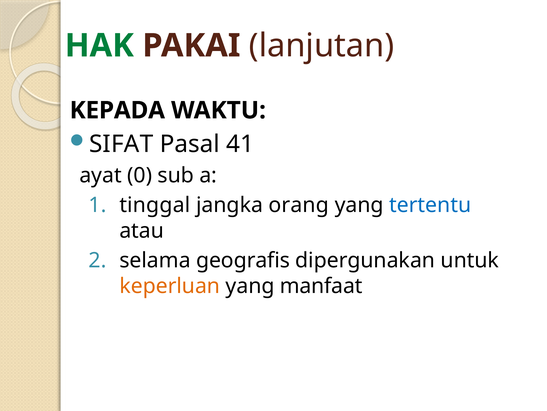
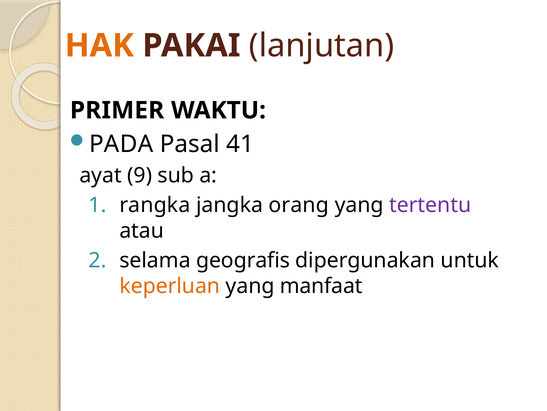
HAK colour: green -> orange
KEPADA: KEPADA -> PRIMER
SIFAT: SIFAT -> PADA
0: 0 -> 9
tinggal: tinggal -> rangka
tertentu colour: blue -> purple
